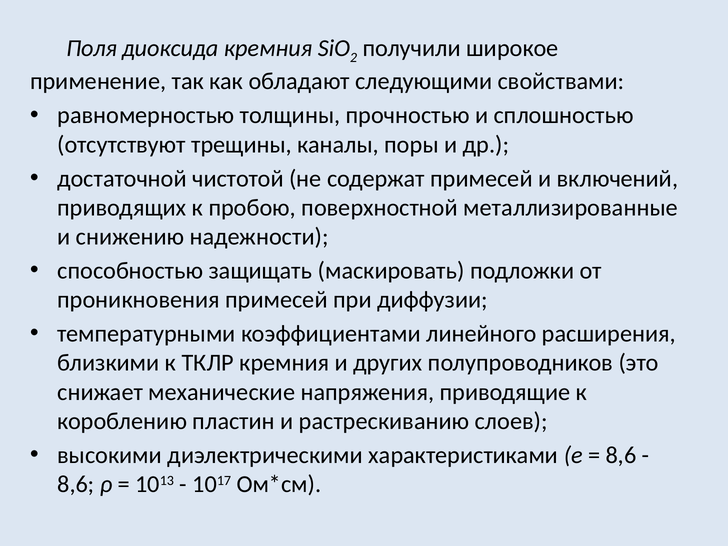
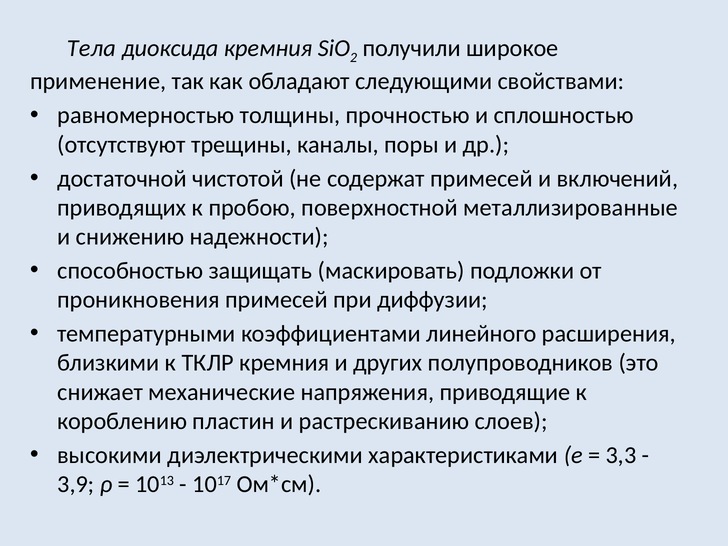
Поля: Поля -> Тела
8,6 at (621, 455): 8,6 -> 3,3
8,6 at (76, 484): 8,6 -> 3,9
